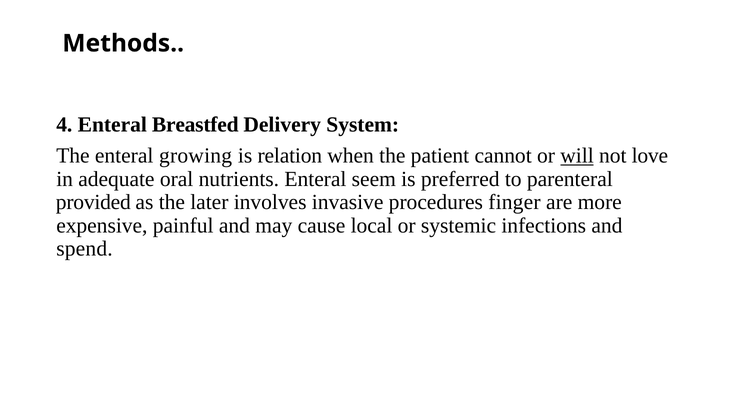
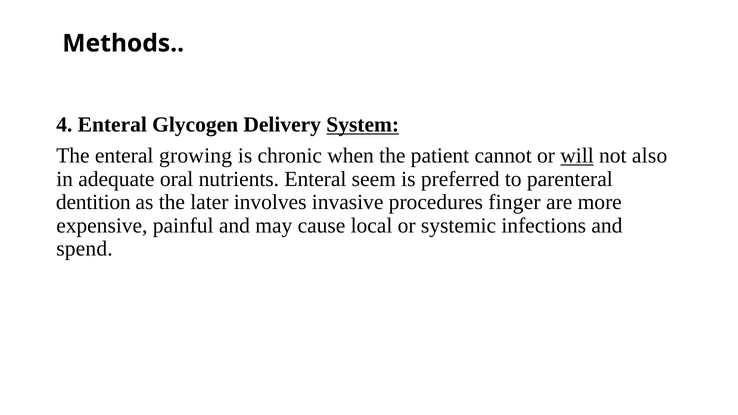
Breastfed: Breastfed -> Glycogen
System underline: none -> present
relation: relation -> chronic
love: love -> also
provided: provided -> dentition
